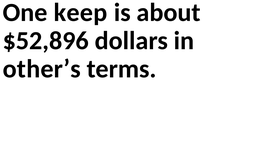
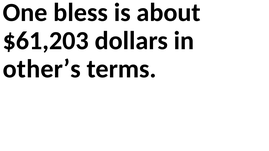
keep: keep -> bless
$52,896: $52,896 -> $61,203
